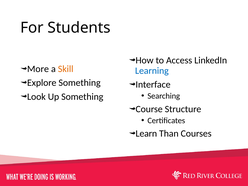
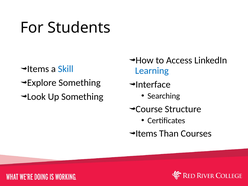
More at (38, 69): More -> Items
Skill colour: orange -> blue
Learn at (146, 134): Learn -> Items
